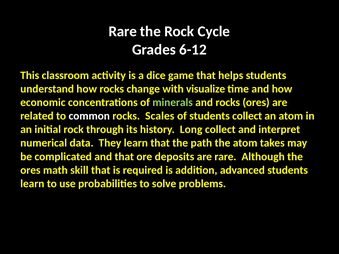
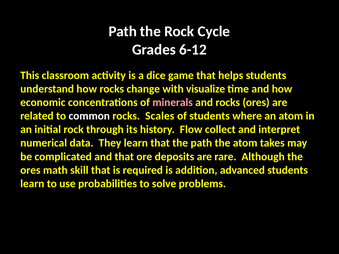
Rare at (123, 32): Rare -> Path
minerals colour: light green -> pink
students collect: collect -> where
Long: Long -> Flow
